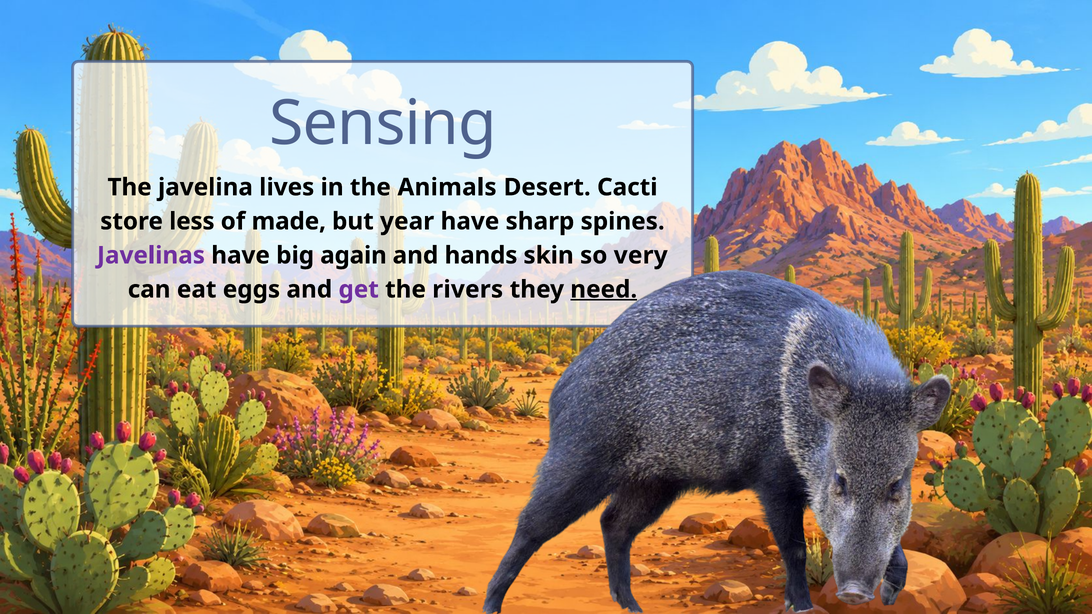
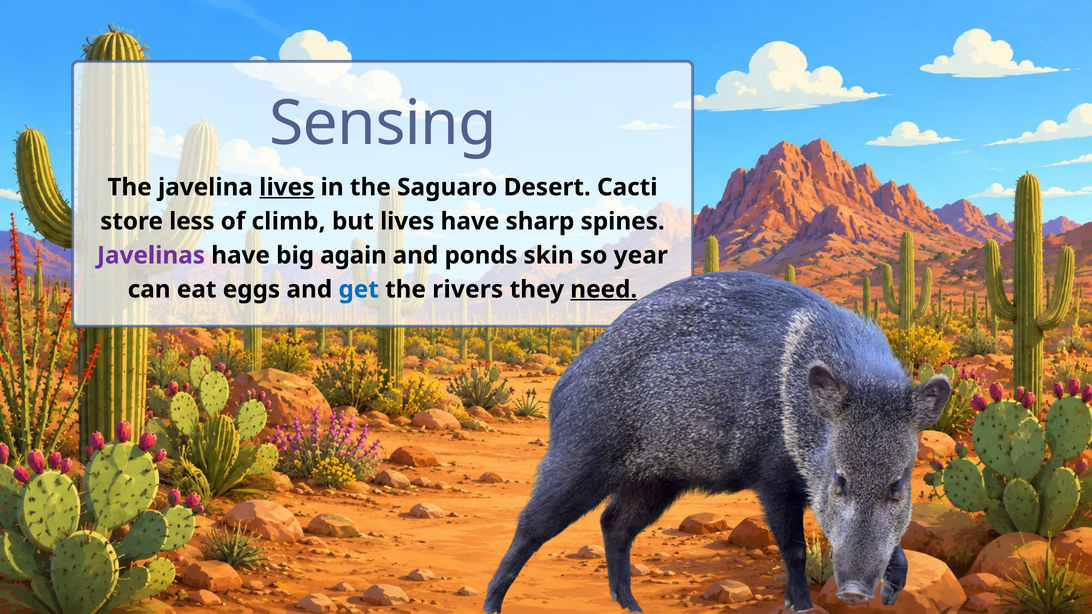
lives at (287, 187) underline: none -> present
Animals: Animals -> Saguaro
made: made -> climb
but year: year -> lives
hands: hands -> ponds
very: very -> year
get colour: purple -> blue
